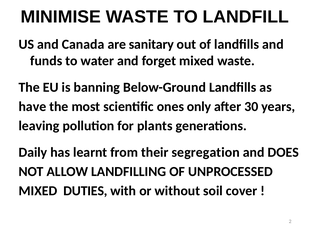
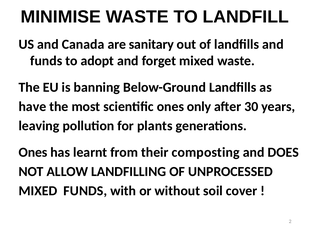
water: water -> adopt
Daily at (33, 153): Daily -> Ones
segregation: segregation -> composting
MIXED DUTIES: DUTIES -> FUNDS
